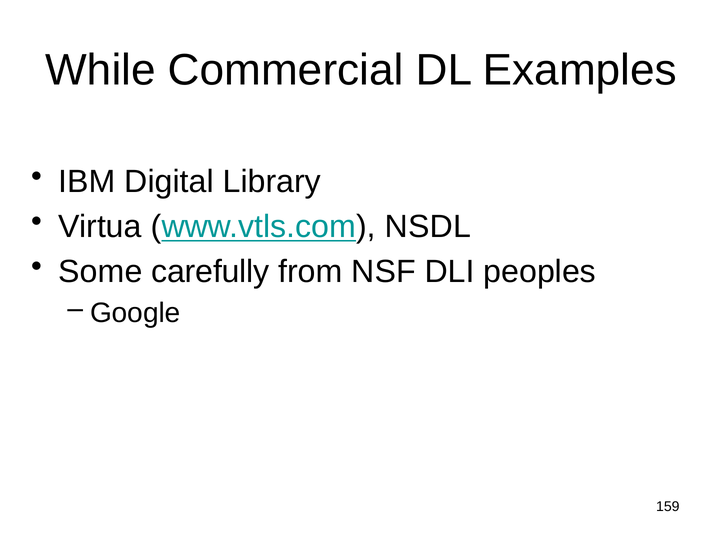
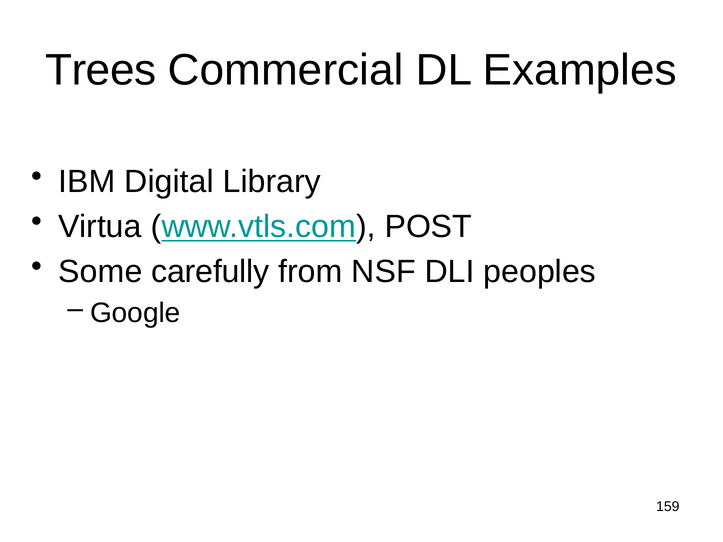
While: While -> Trees
NSDL: NSDL -> POST
